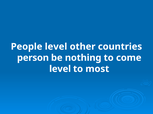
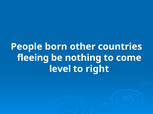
People level: level -> born
person: person -> fleeing
most: most -> right
